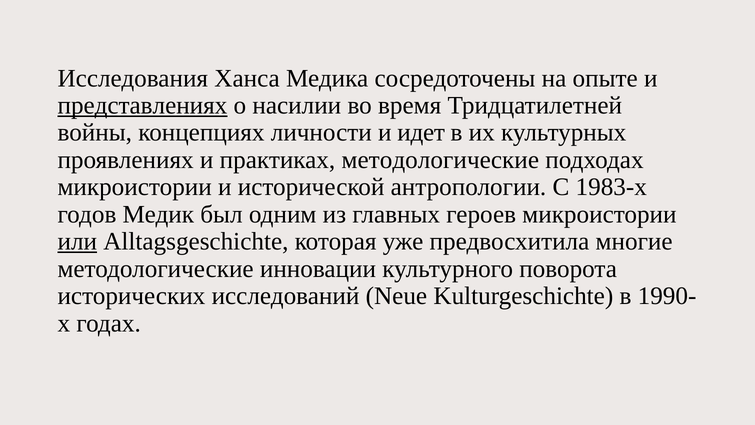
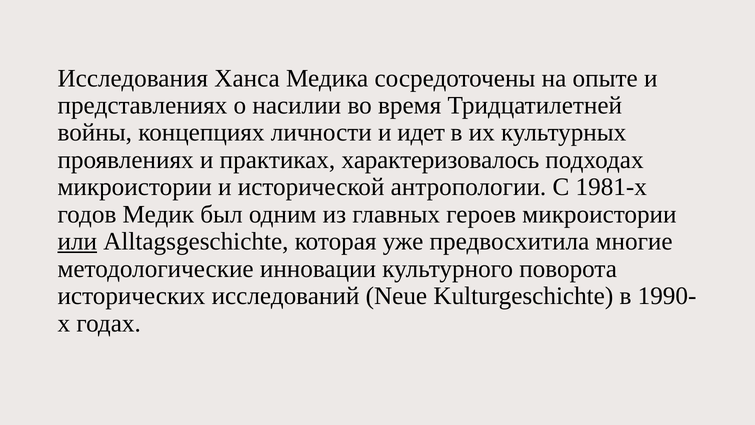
представлениях underline: present -> none
практиках методологические: методологические -> характеризовалось
1983-х: 1983-х -> 1981-х
